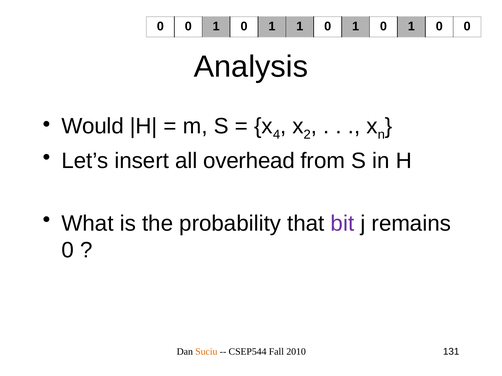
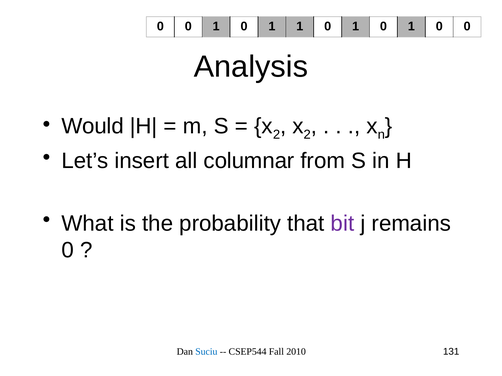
4 at (277, 135): 4 -> 2
overhead: overhead -> columnar
Suciu colour: orange -> blue
